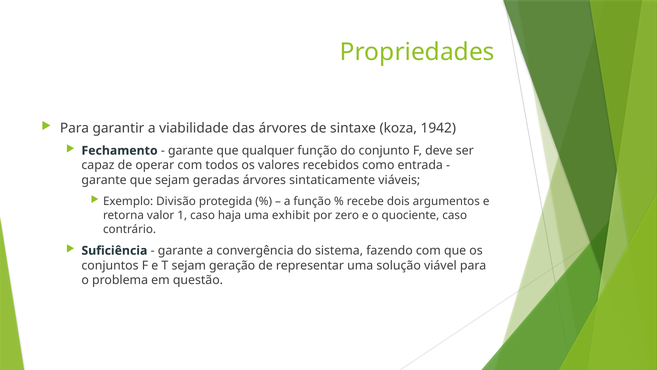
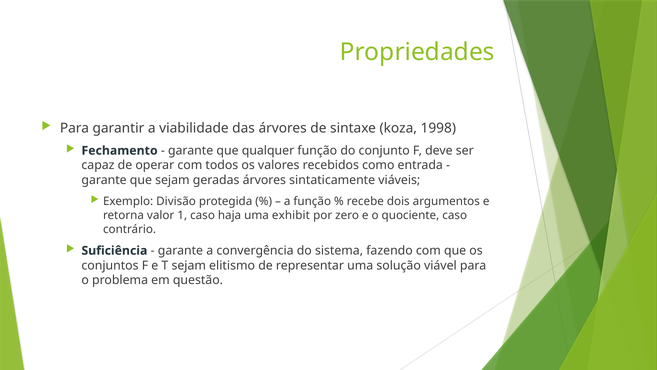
1942: 1942 -> 1998
geração: geração -> elitismo
